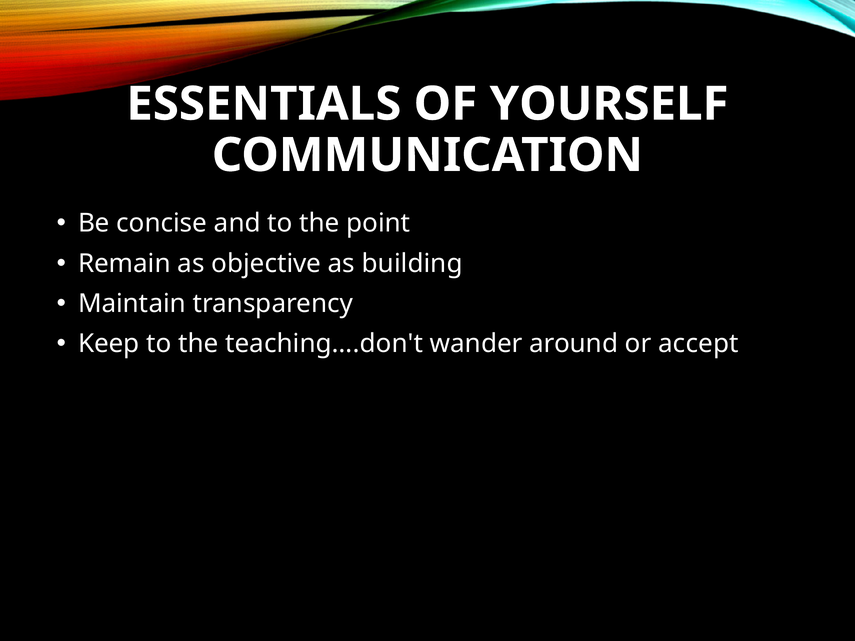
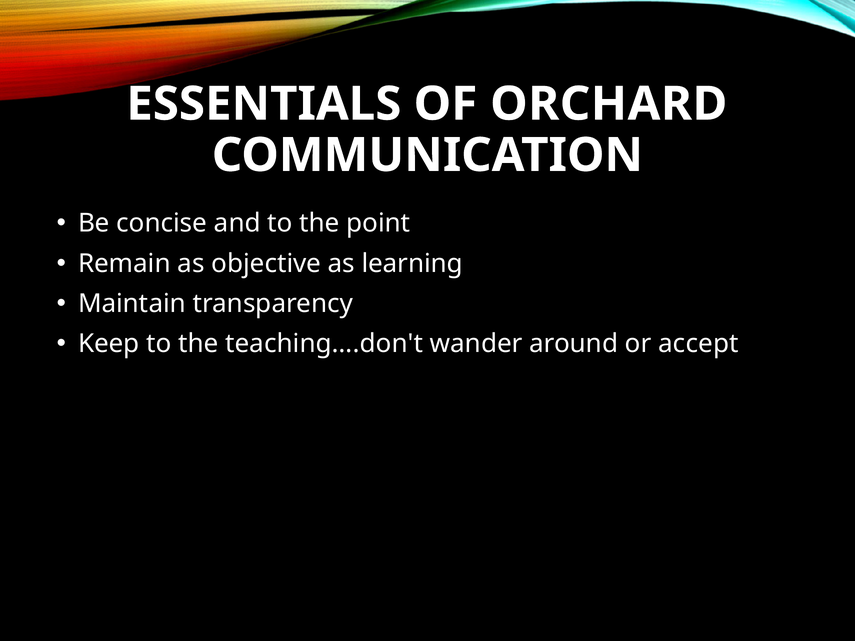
YOURSELF: YOURSELF -> ORCHARD
building: building -> learning
